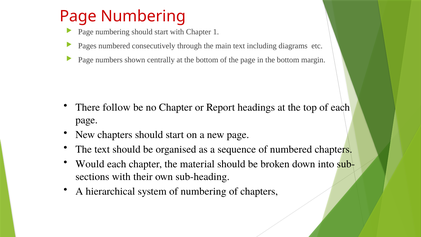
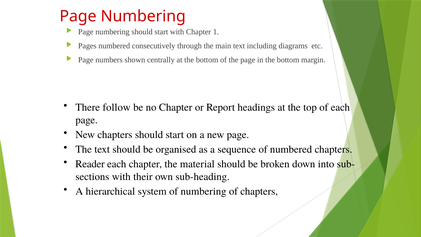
Would: Would -> Reader
